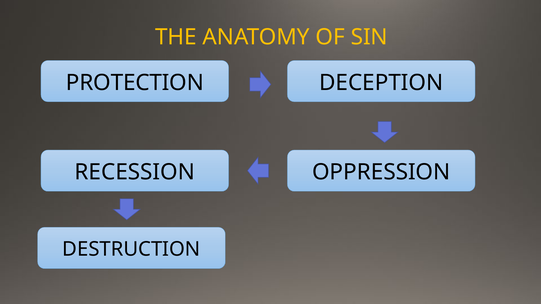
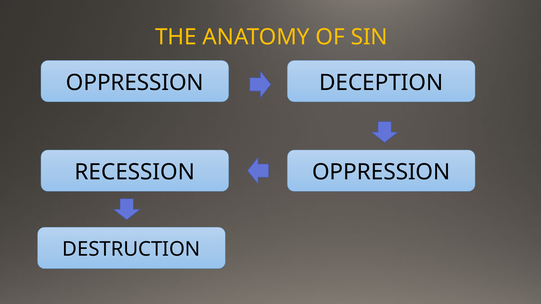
PROTECTION at (135, 83): PROTECTION -> OPPRESSION
